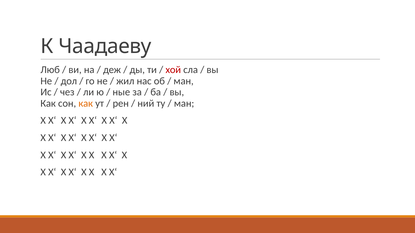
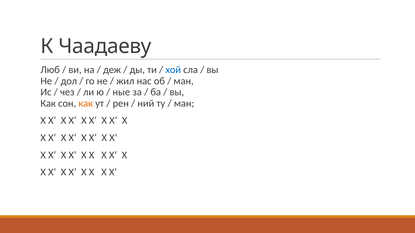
хой colour: red -> blue
